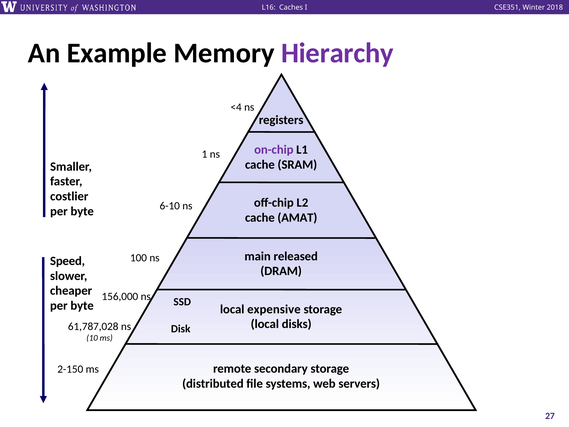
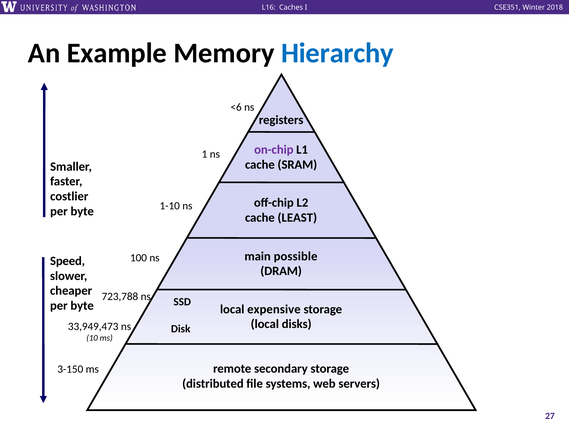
Hierarchy colour: purple -> blue
<4: <4 -> <6
6-10: 6-10 -> 1-10
AMAT: AMAT -> LEAST
released: released -> possible
156,000: 156,000 -> 723,788
61,787,028: 61,787,028 -> 33,949,473
2-150: 2-150 -> 3-150
